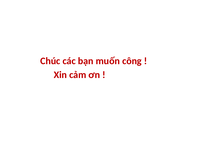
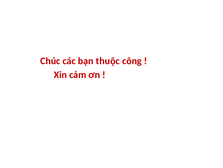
muốn: muốn -> thuộc
